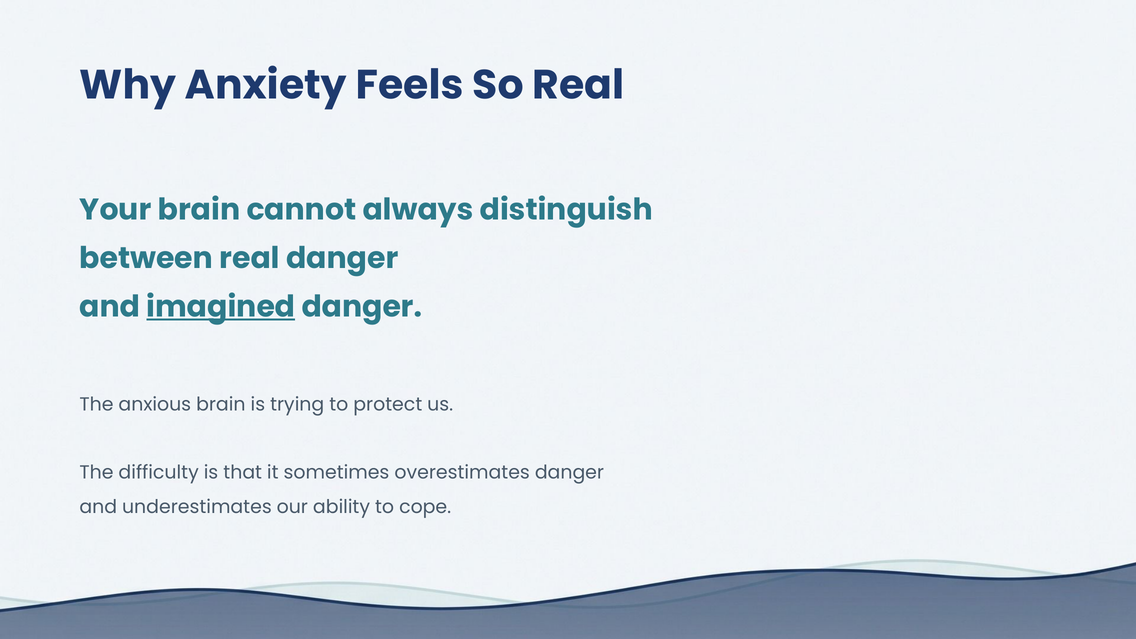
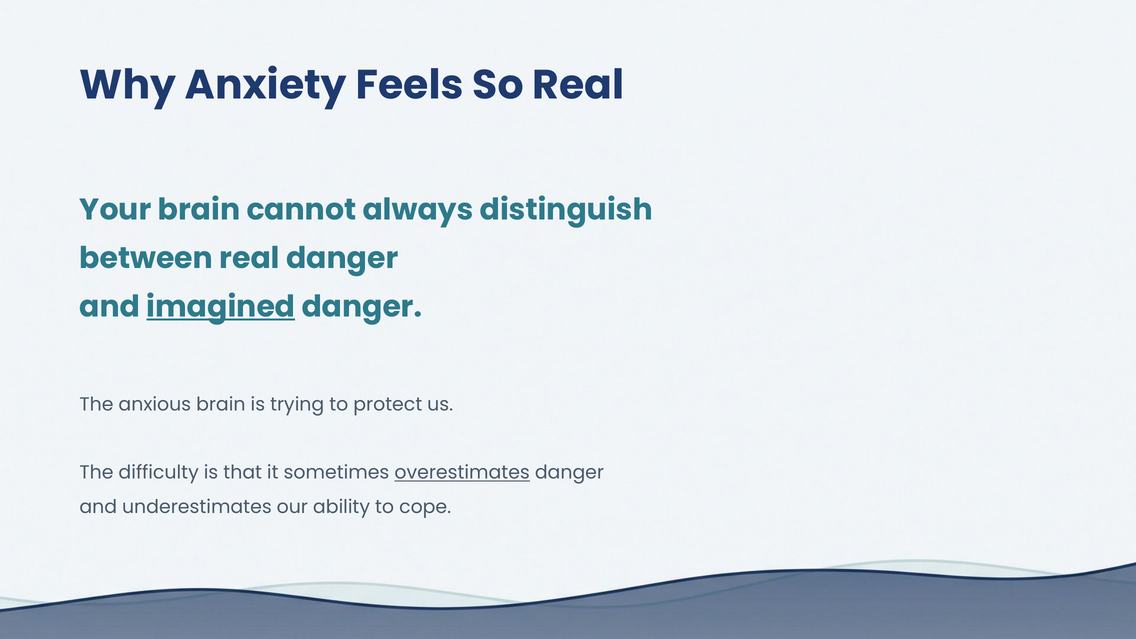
overestimates underline: none -> present
